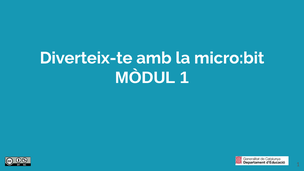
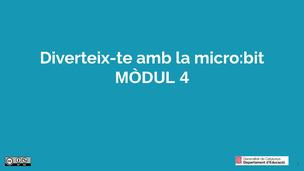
MÒDUL 1: 1 -> 4
